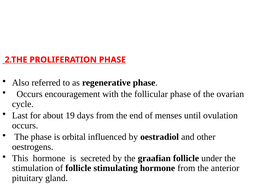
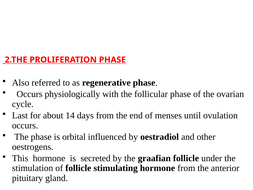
encouragement: encouragement -> physiologically
19: 19 -> 14
